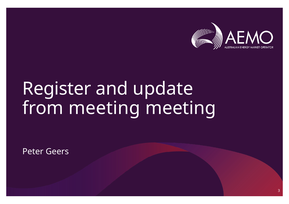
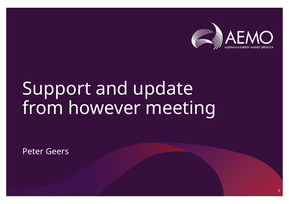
Register: Register -> Support
from meeting: meeting -> however
